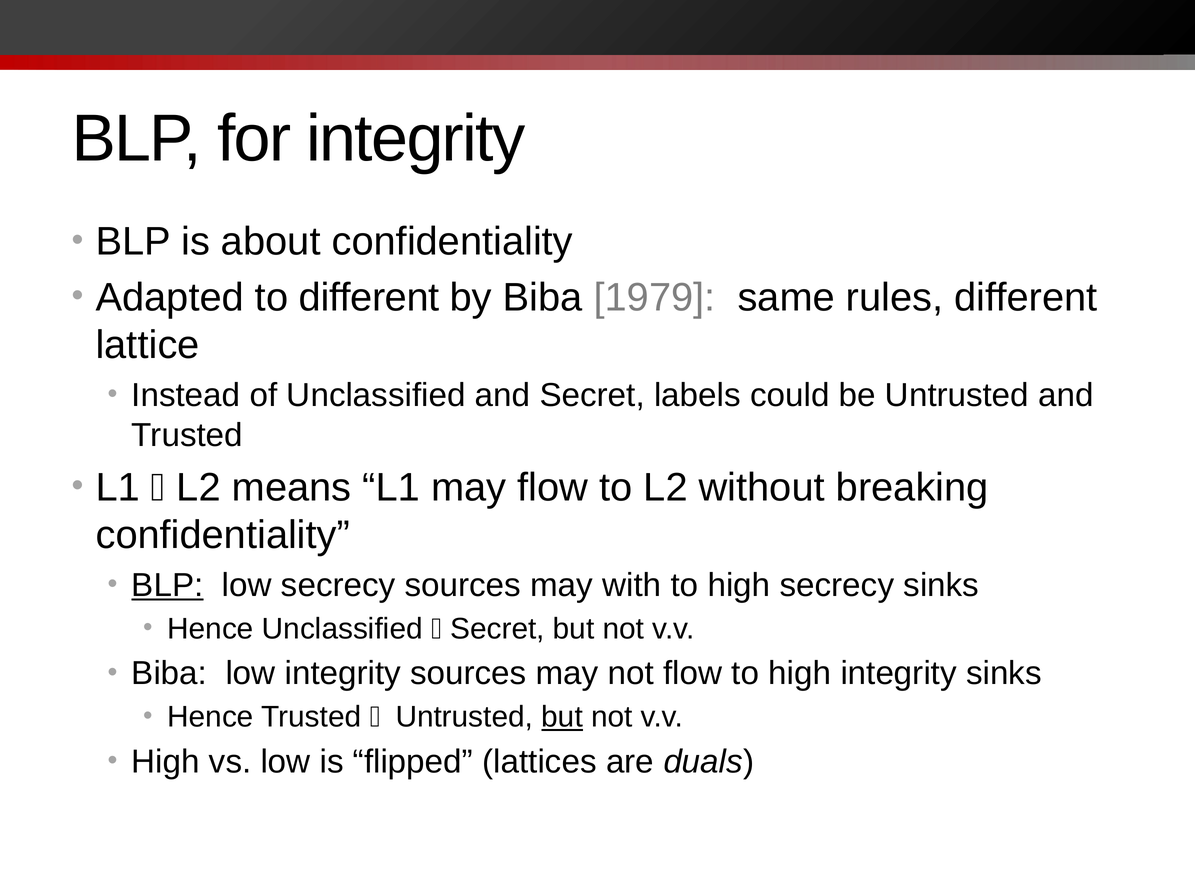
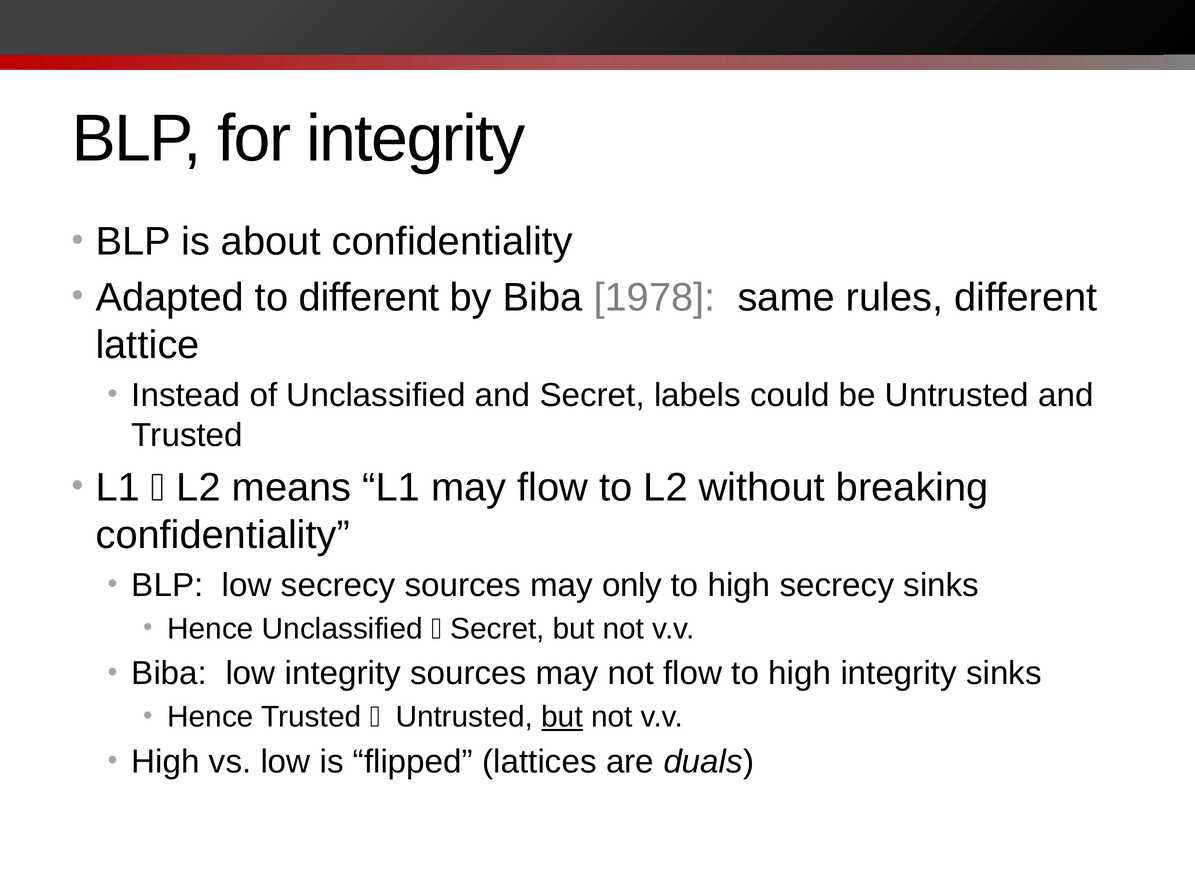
1979: 1979 -> 1978
BLP at (167, 585) underline: present -> none
with: with -> only
